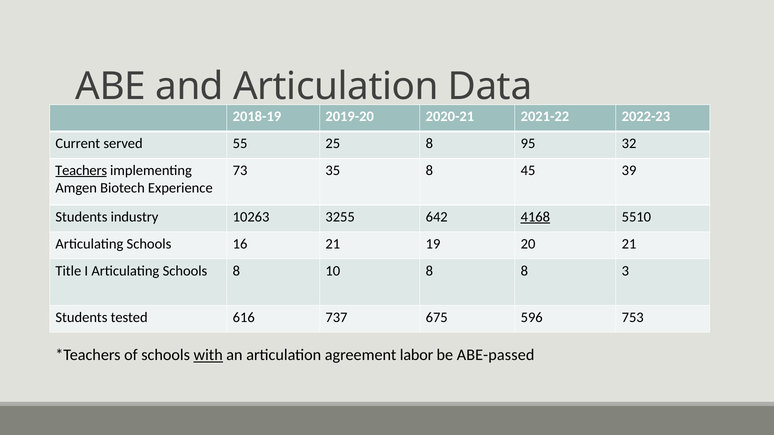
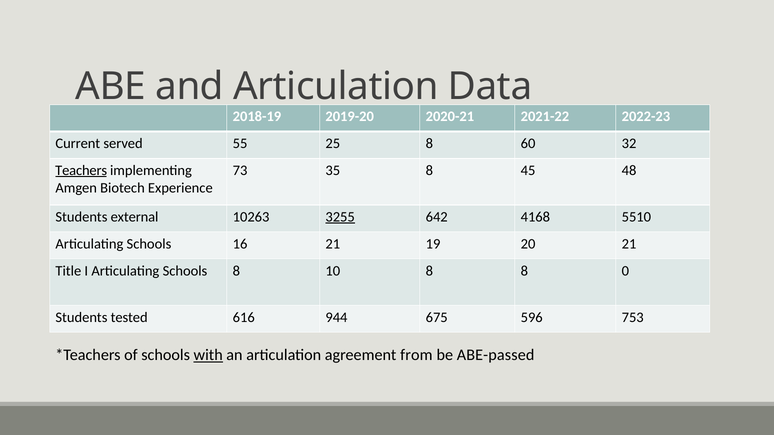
95: 95 -> 60
39: 39 -> 48
industry: industry -> external
3255 underline: none -> present
4168 underline: present -> none
3: 3 -> 0
737: 737 -> 944
labor: labor -> from
